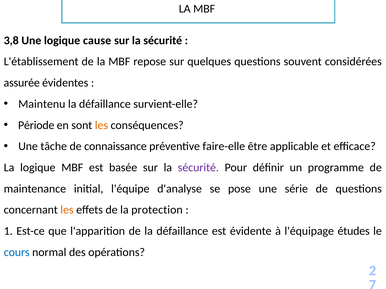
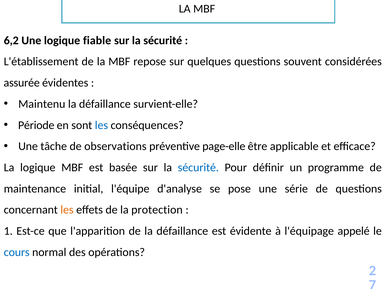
3,8: 3,8 -> 6,2
cause: cause -> fiable
les at (101, 125) colour: orange -> blue
connaissance: connaissance -> observations
faire-elle: faire-elle -> page-elle
sécurité at (198, 168) colour: purple -> blue
études: études -> appelé
